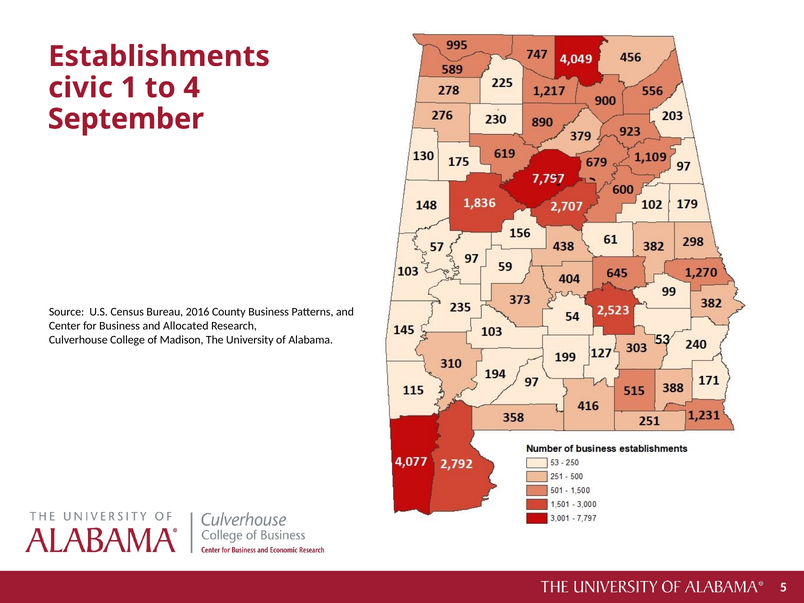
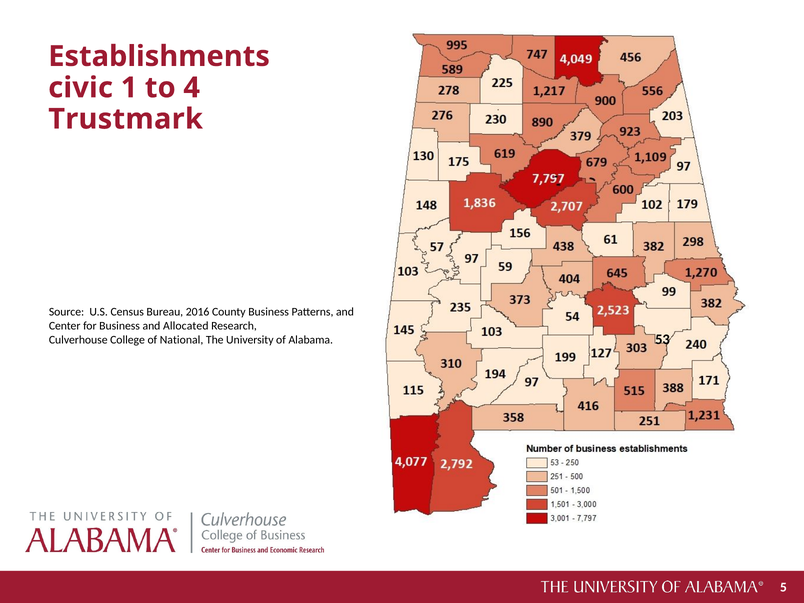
September: September -> Trustmark
Madison: Madison -> National
